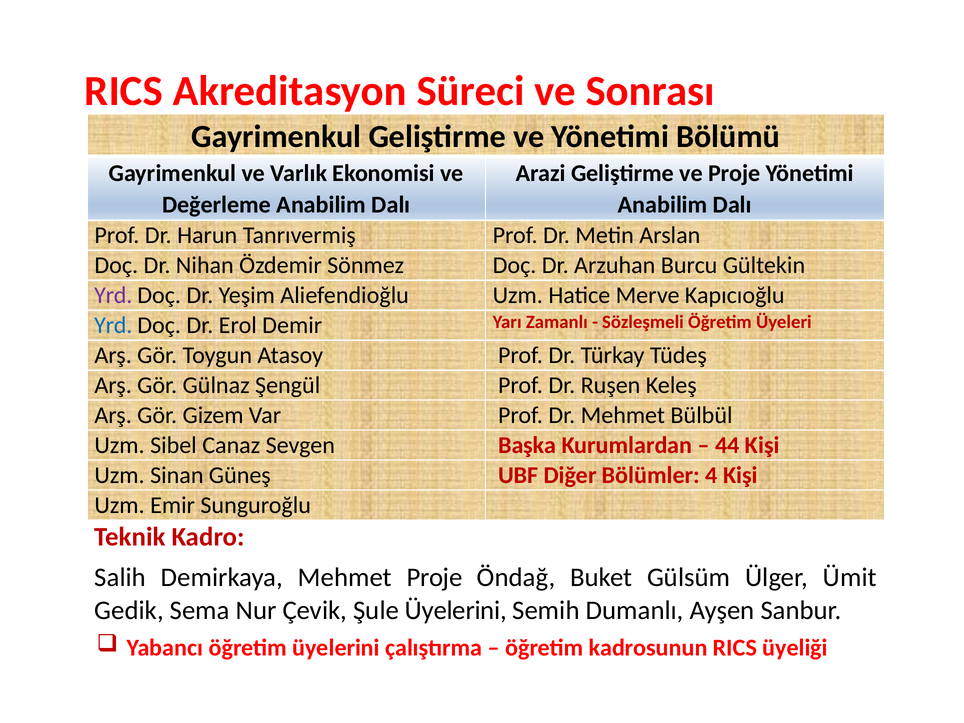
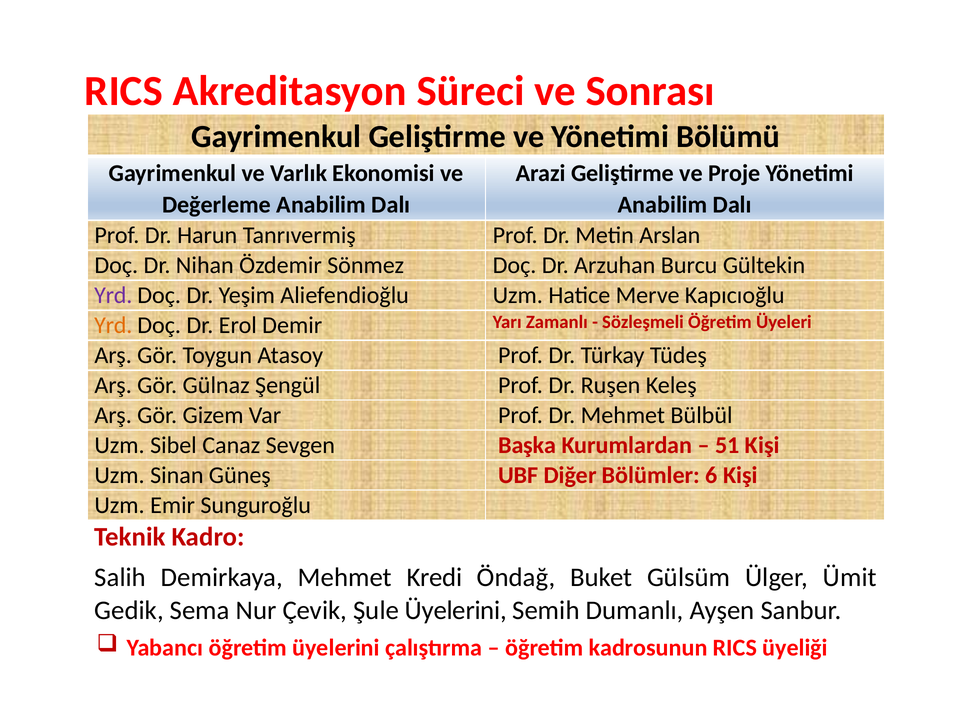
Yrd at (113, 325) colour: blue -> orange
44: 44 -> 51
4: 4 -> 6
Mehmet Proje: Proje -> Kredi
